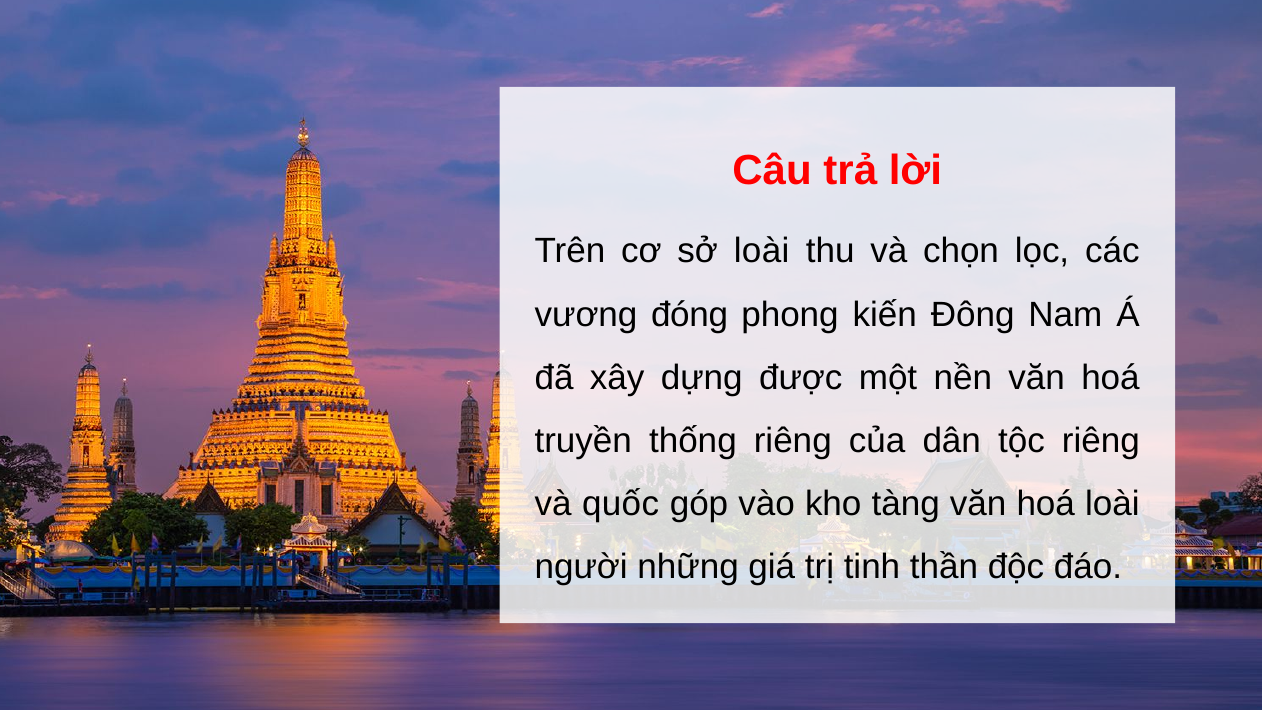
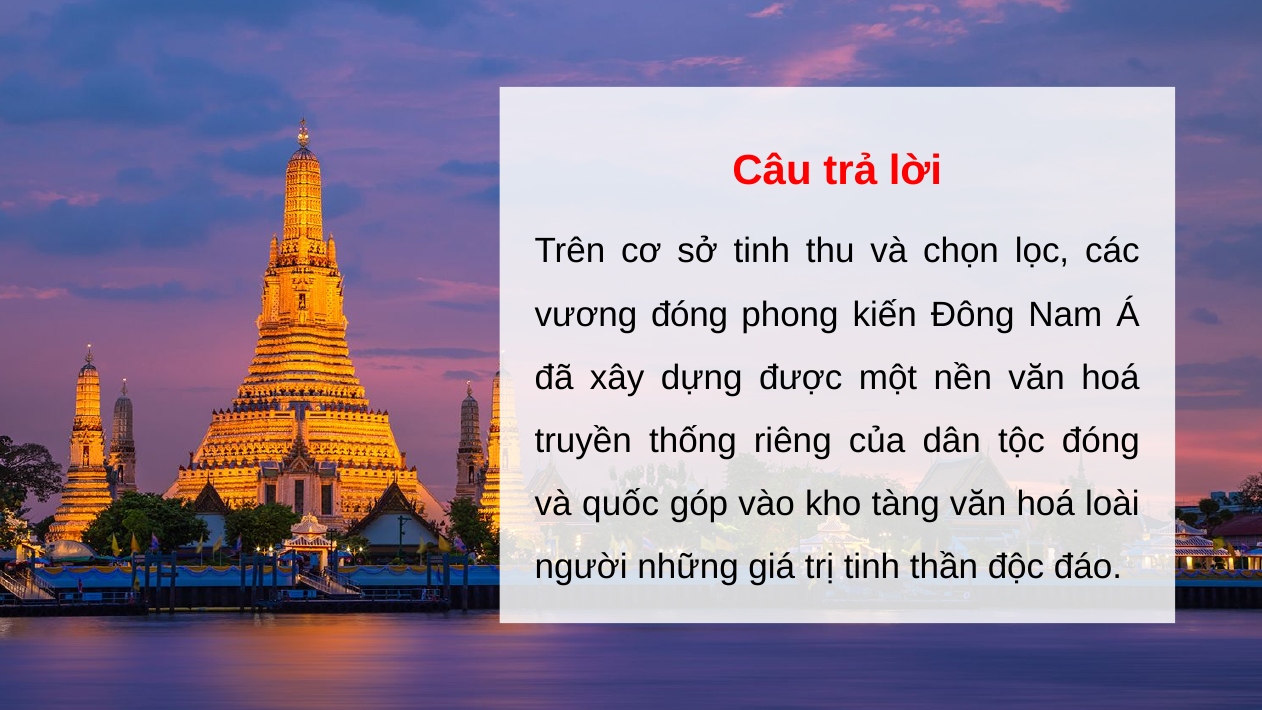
sở loài: loài -> tinh
tộc riêng: riêng -> đóng
